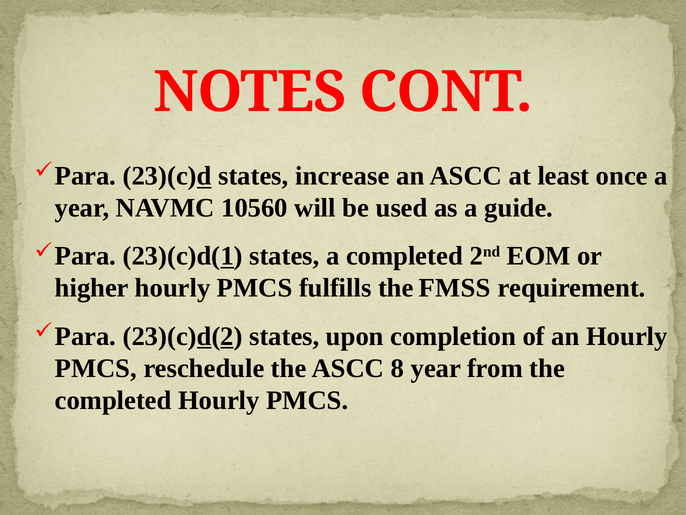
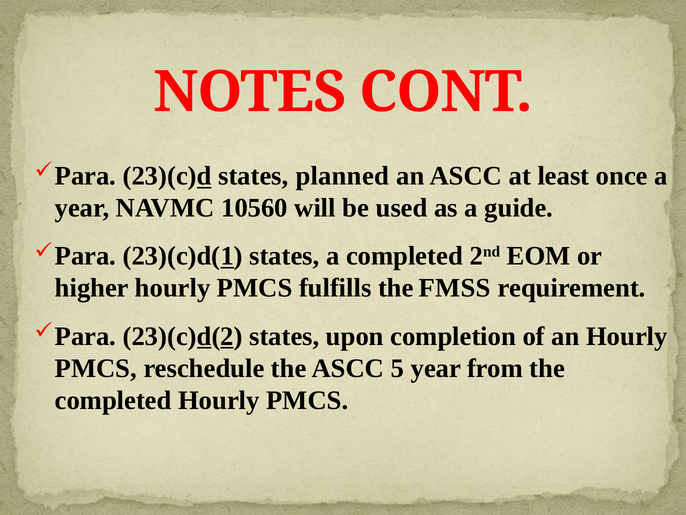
increase: increase -> planned
8: 8 -> 5
